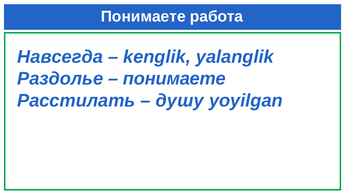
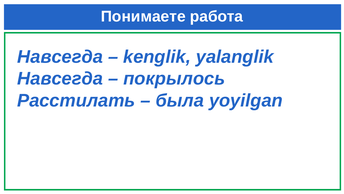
Раздолье at (60, 79): Раздолье -> Навсегда
понимаете at (174, 79): понимаете -> покрылось
душу: душу -> была
